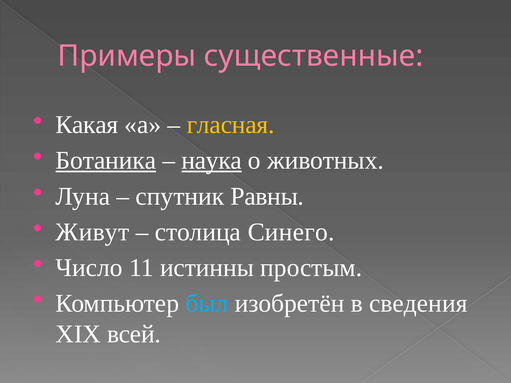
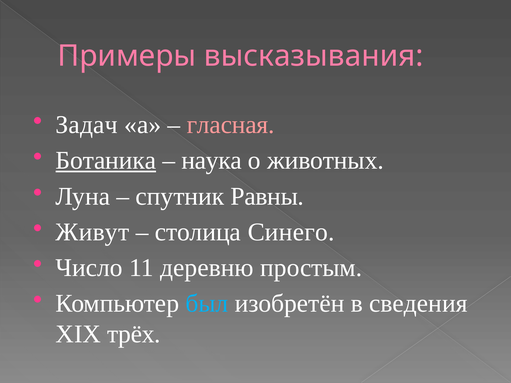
существенные: существенные -> высказывания
Какая: Какая -> Задач
гласная colour: yellow -> pink
наука underline: present -> none
истинны: истинны -> деревню
всей: всей -> трёх
